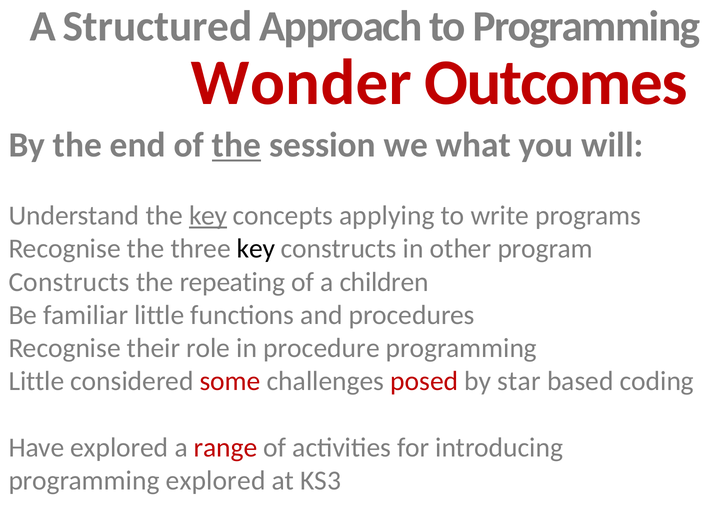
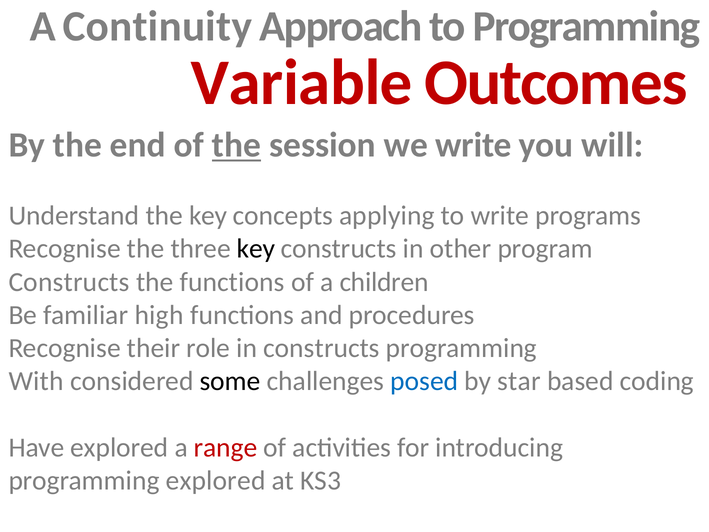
Structured: Structured -> Continuity
Wonder: Wonder -> Variable
we what: what -> write
key at (208, 216) underline: present -> none
the repeating: repeating -> functions
familiar little: little -> high
in procedure: procedure -> constructs
Little at (36, 381): Little -> With
some colour: red -> black
posed colour: red -> blue
